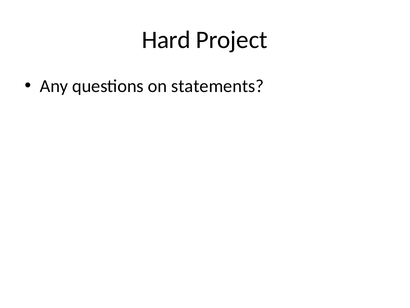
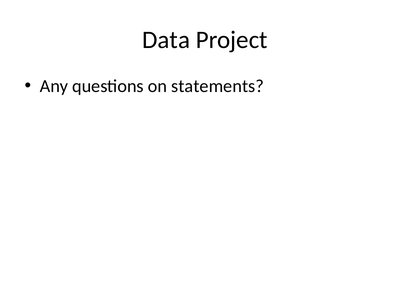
Hard: Hard -> Data
